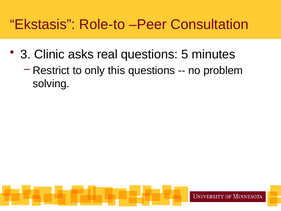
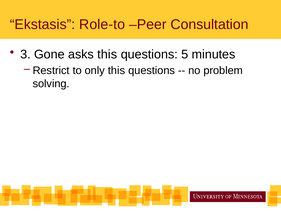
Clinic: Clinic -> Gone
asks real: real -> this
